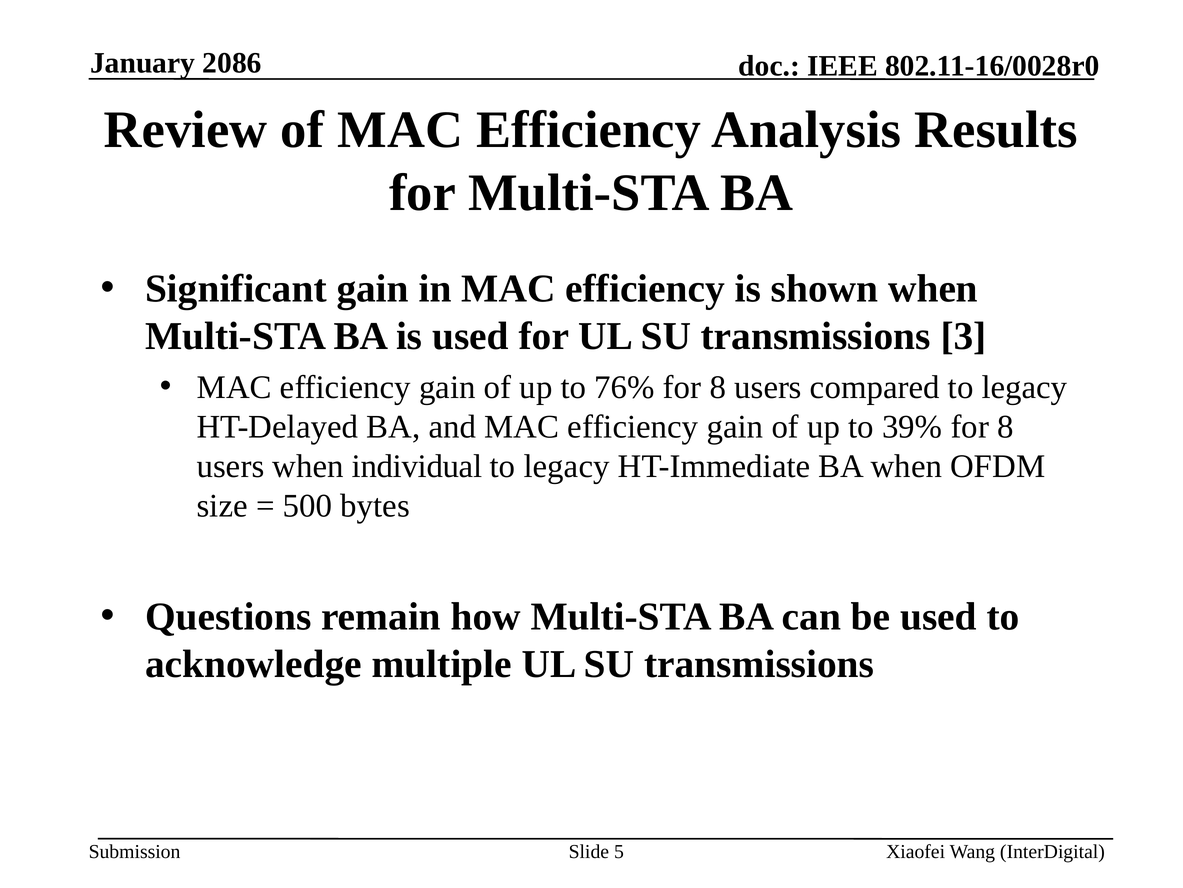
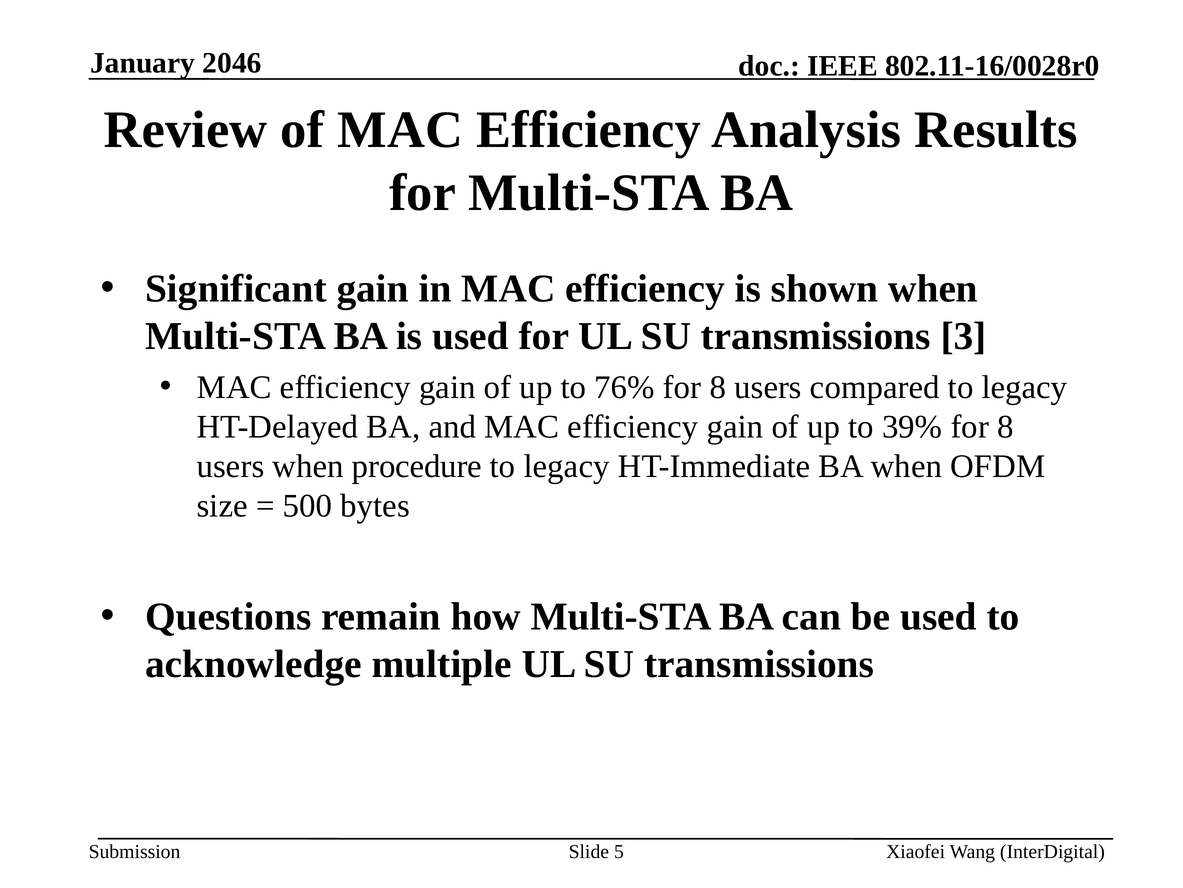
2086: 2086 -> 2046
individual: individual -> procedure
